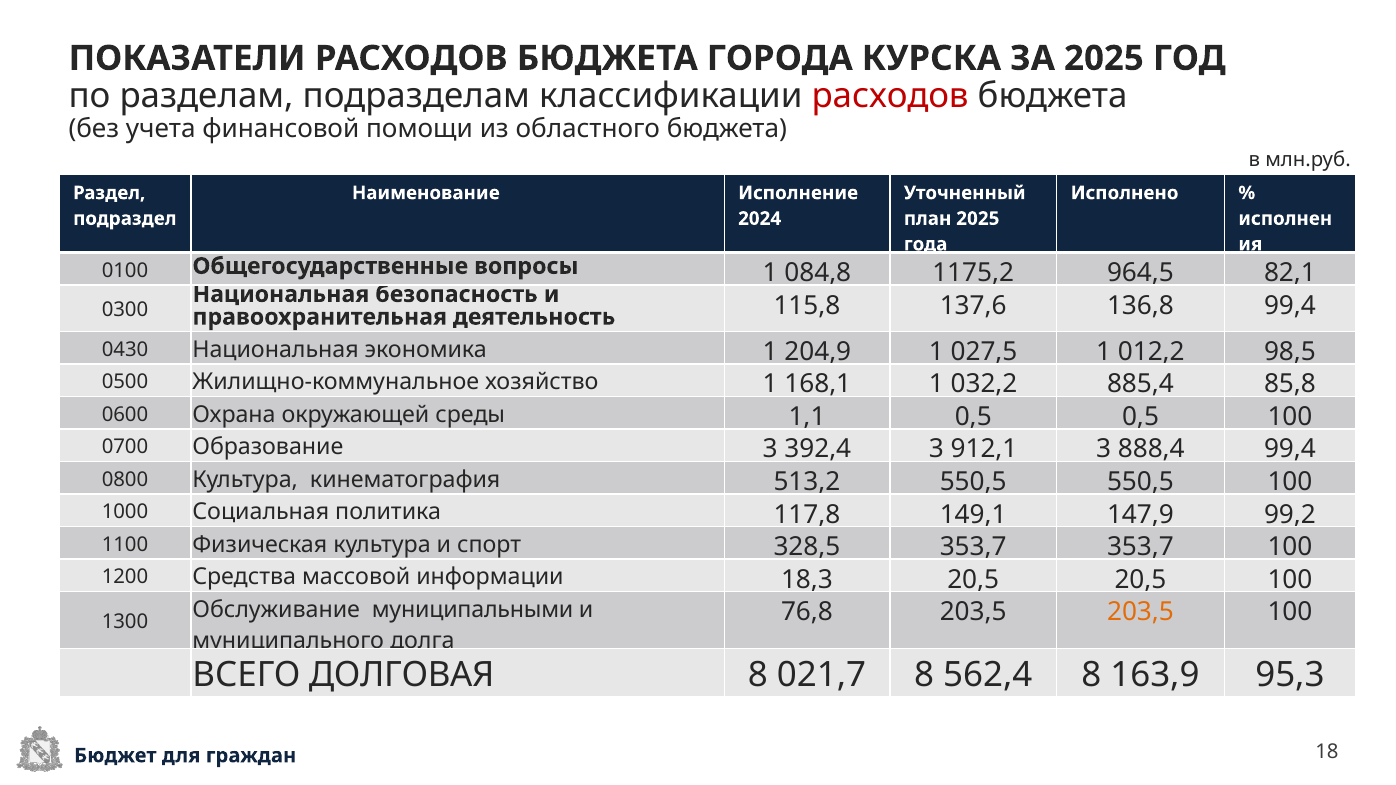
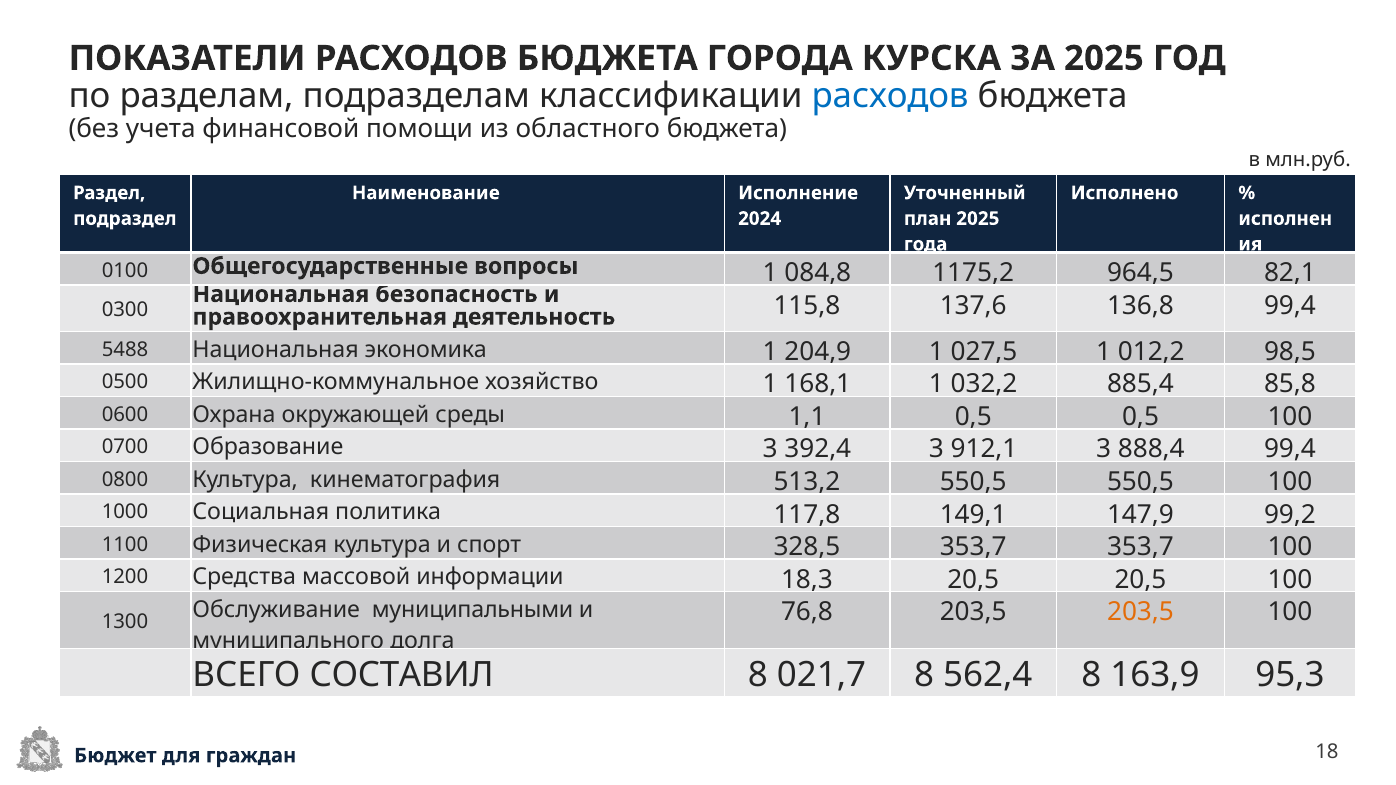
расходов at (890, 96) colour: red -> blue
0430: 0430 -> 5488
ДОЛГОВАЯ: ДОЛГОВАЯ -> СОСТАВИЛ
